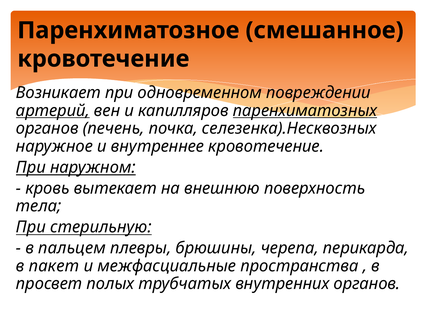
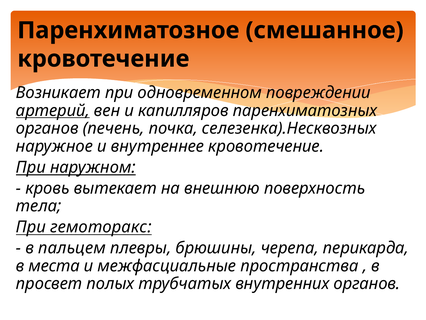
паренхиматозных underline: present -> none
стерильную: стерильную -> гемоторакс
пакет: пакет -> места
